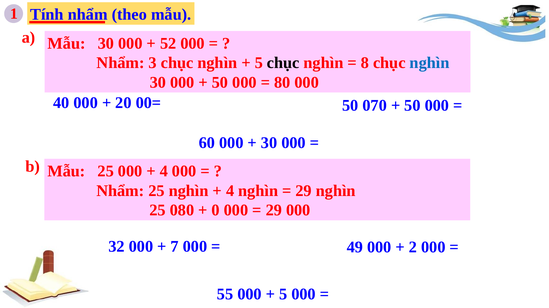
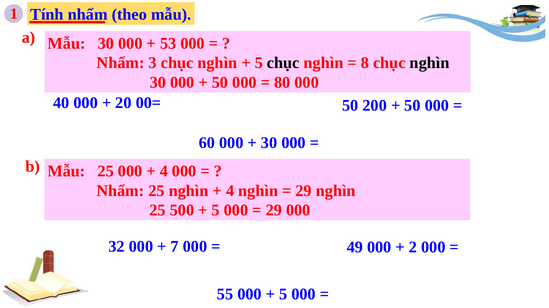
52: 52 -> 53
nghìn at (430, 63) colour: blue -> black
070: 070 -> 200
080: 080 -> 500
0 at (216, 210): 0 -> 5
